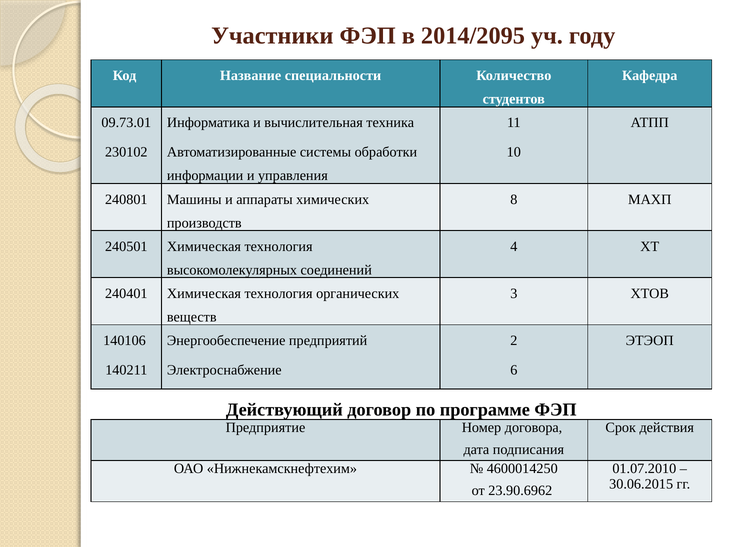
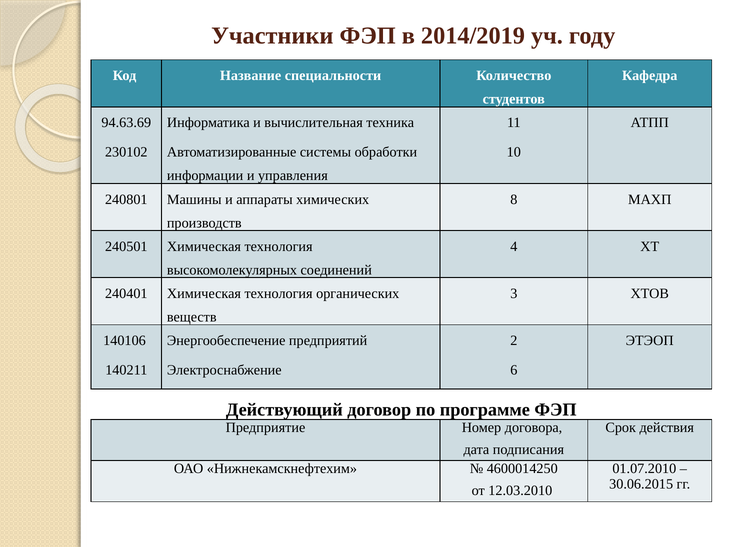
2014/2095: 2014/2095 -> 2014/2019
09.73.01: 09.73.01 -> 94.63.69
23.90.6962: 23.90.6962 -> 12.03.2010
